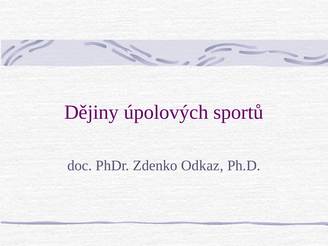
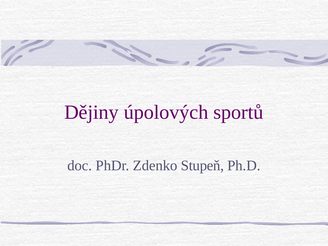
Odkaz: Odkaz -> Stupeň
